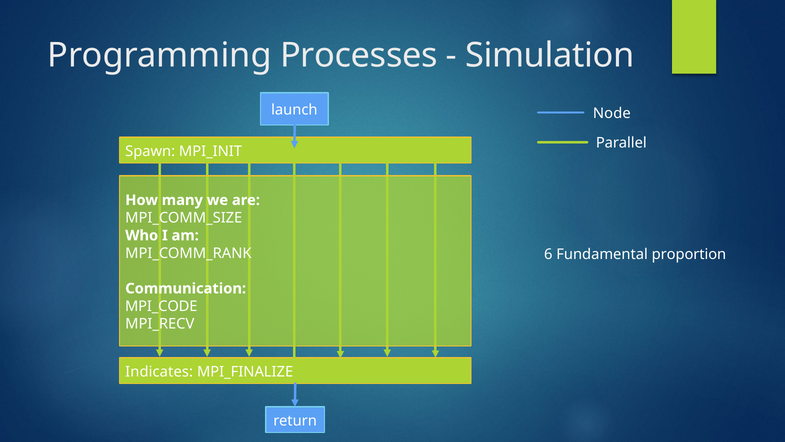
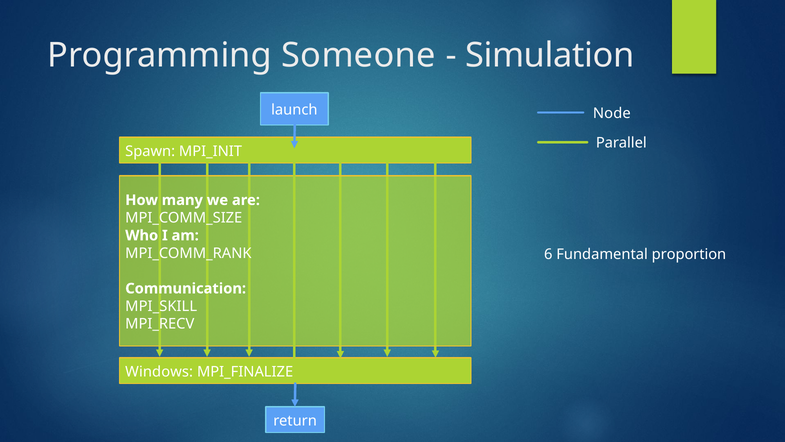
Processes: Processes -> Someone
MPI_CODE: MPI_CODE -> MPI_SKILL
Indicates: Indicates -> Windows
